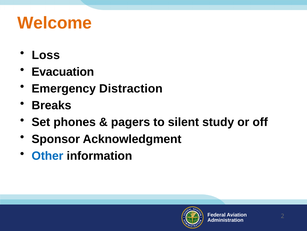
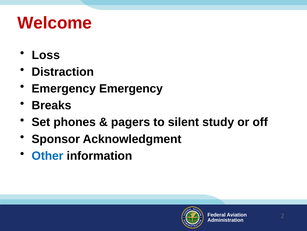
Welcome colour: orange -> red
Evacuation: Evacuation -> Distraction
Emergency Distraction: Distraction -> Emergency
